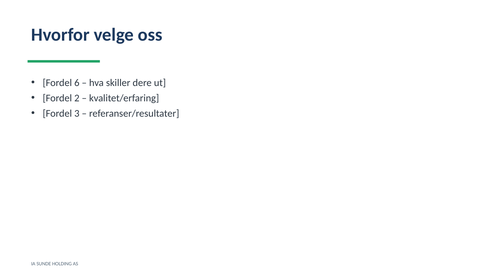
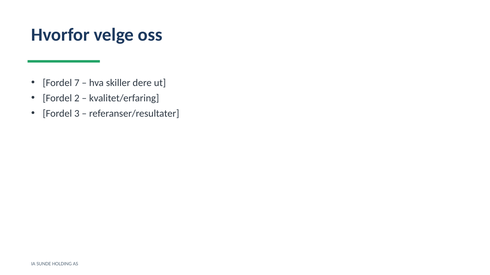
6: 6 -> 7
